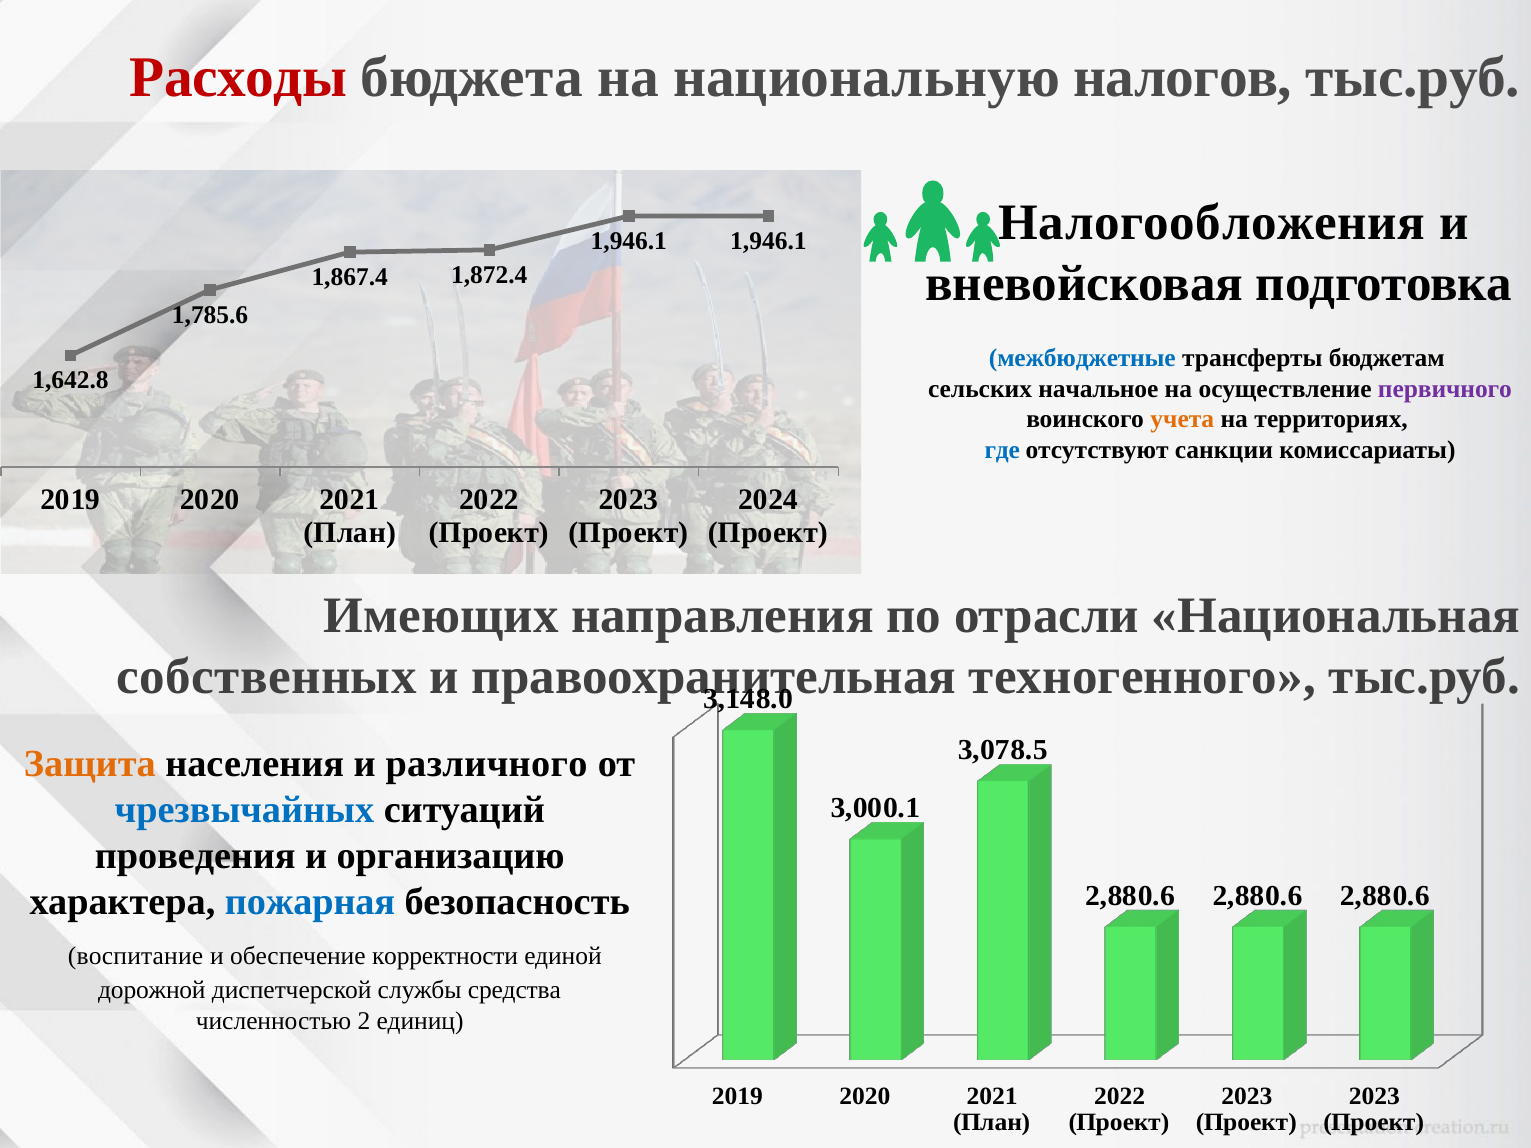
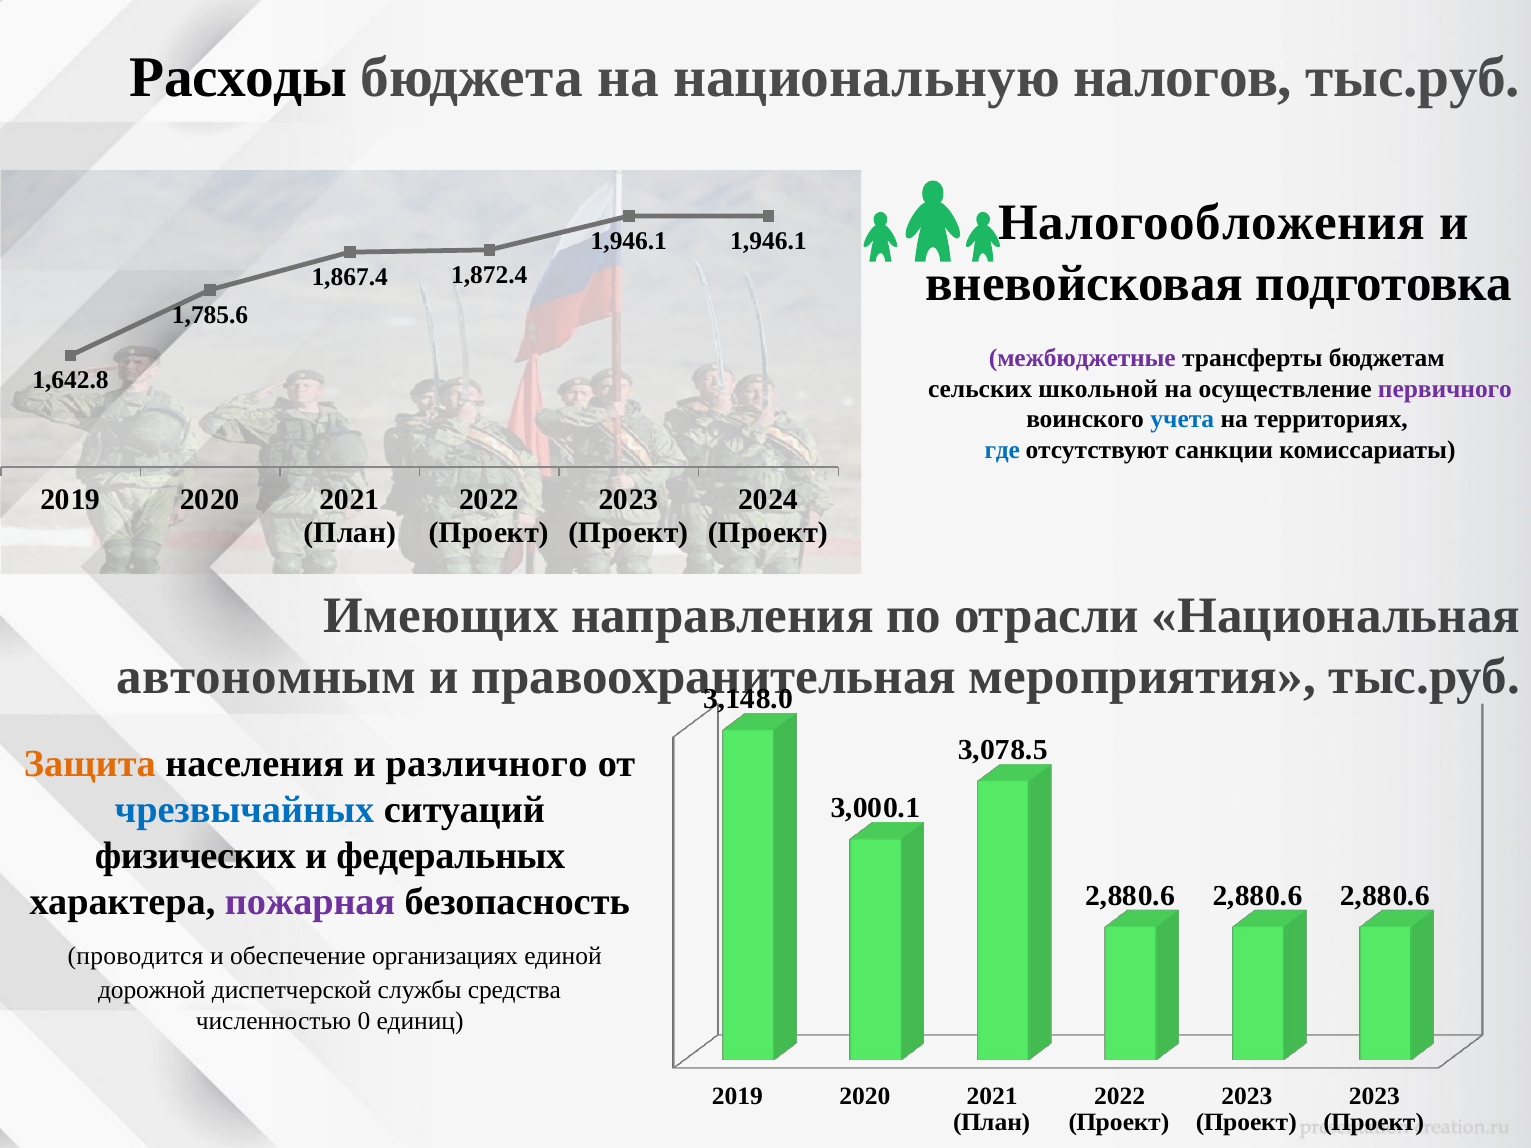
Расходы colour: red -> black
межбюджетные colour: blue -> purple
начальное: начальное -> школьной
учета colour: orange -> blue
собственных: собственных -> автономным
техногенного: техногенного -> мероприятия
проведения: проведения -> физических
организацию: организацию -> федеральных
пожарная colour: blue -> purple
воспитание: воспитание -> проводится
корректности: корректности -> организациях
2: 2 -> 0
